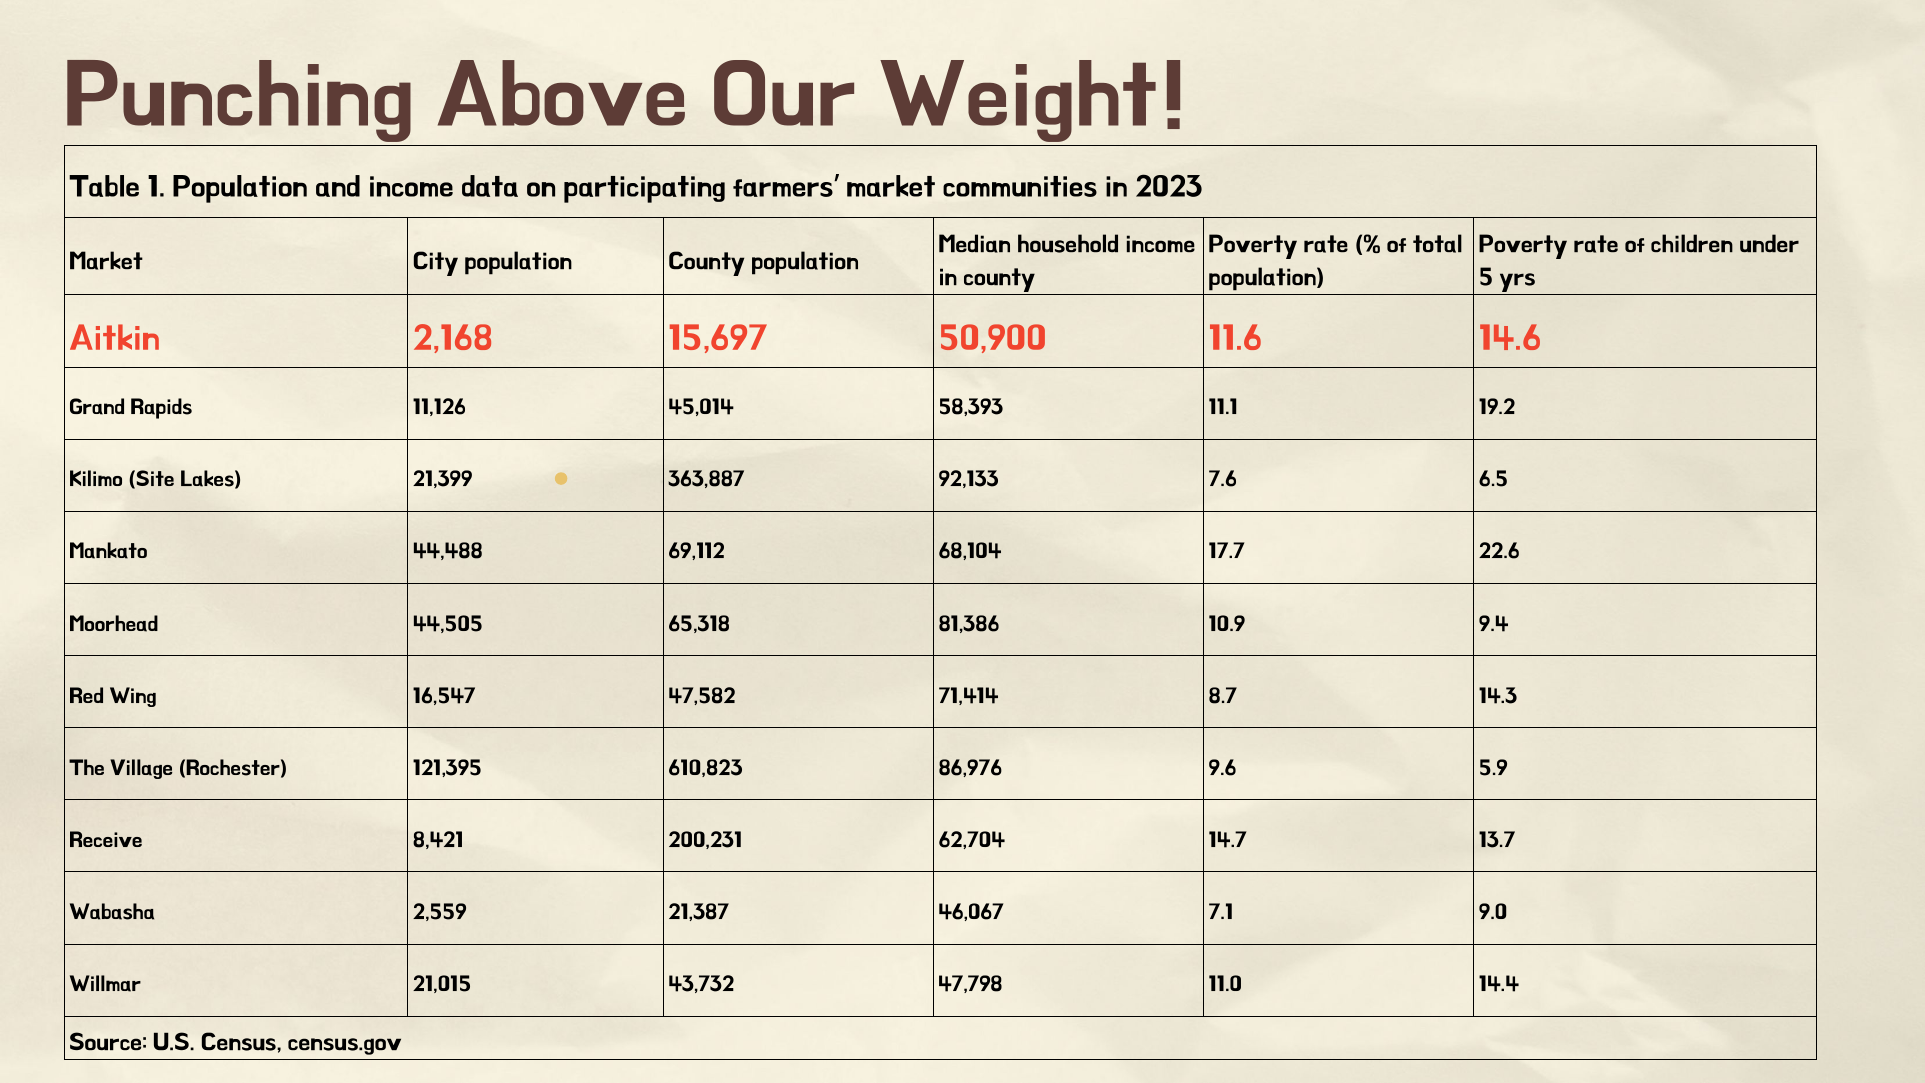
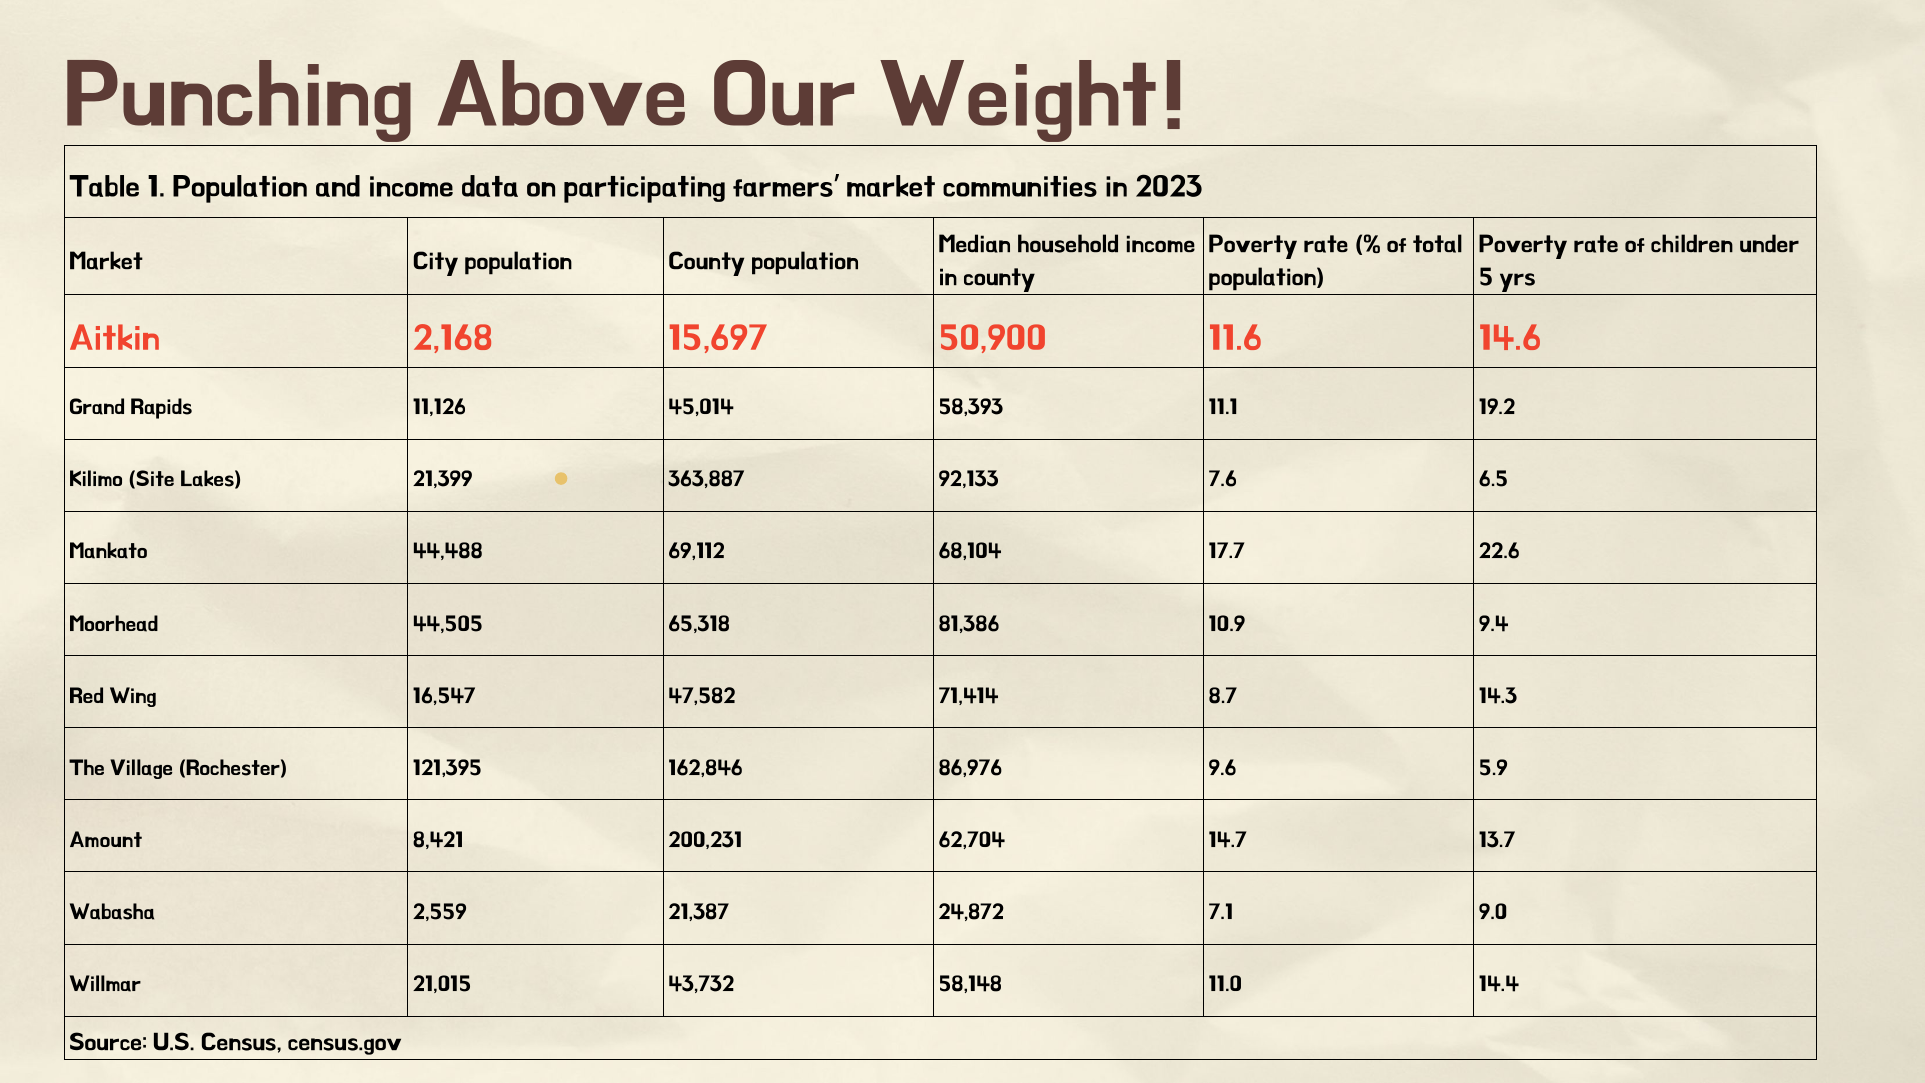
610,823: 610,823 -> 162,846
Receive: Receive -> Amount
46,067: 46,067 -> 24,872
47,798: 47,798 -> 58,148
